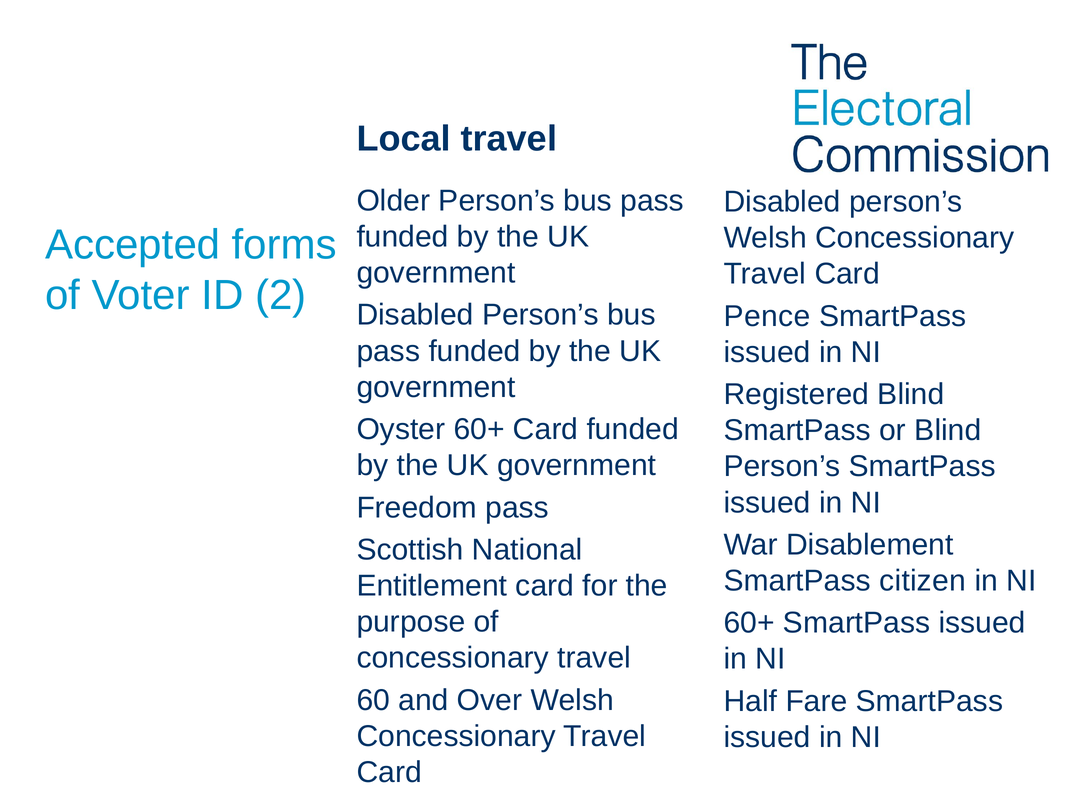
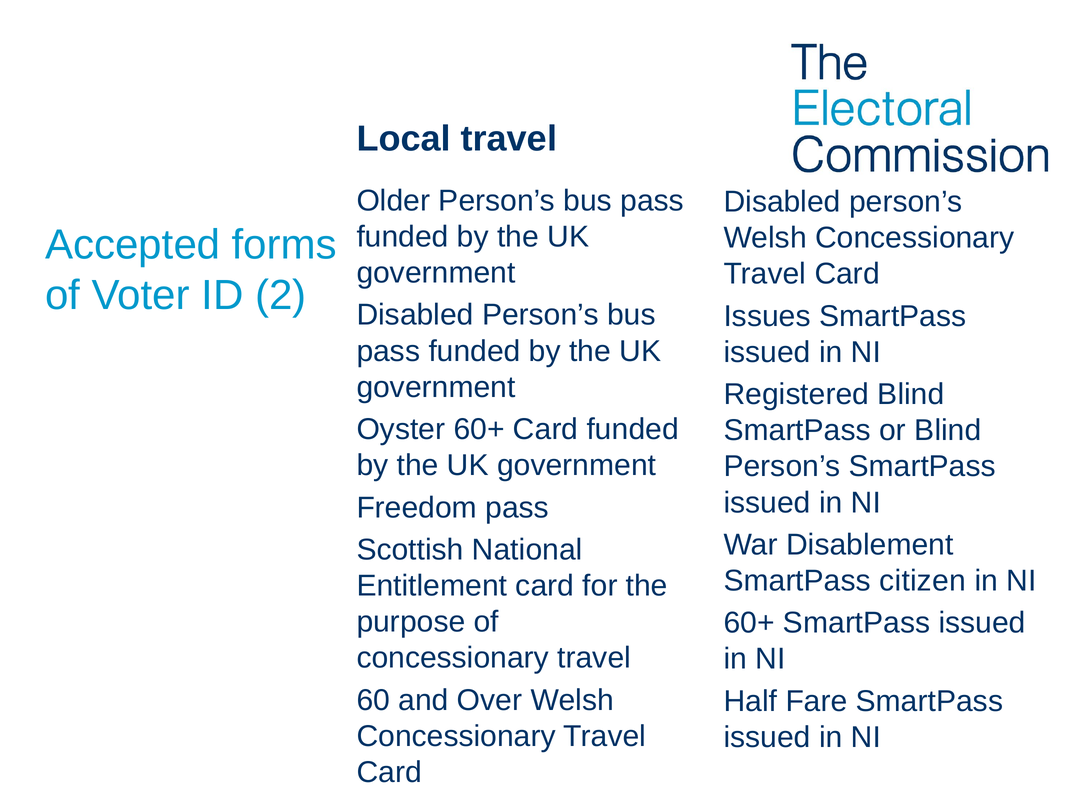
Pence: Pence -> Issues
